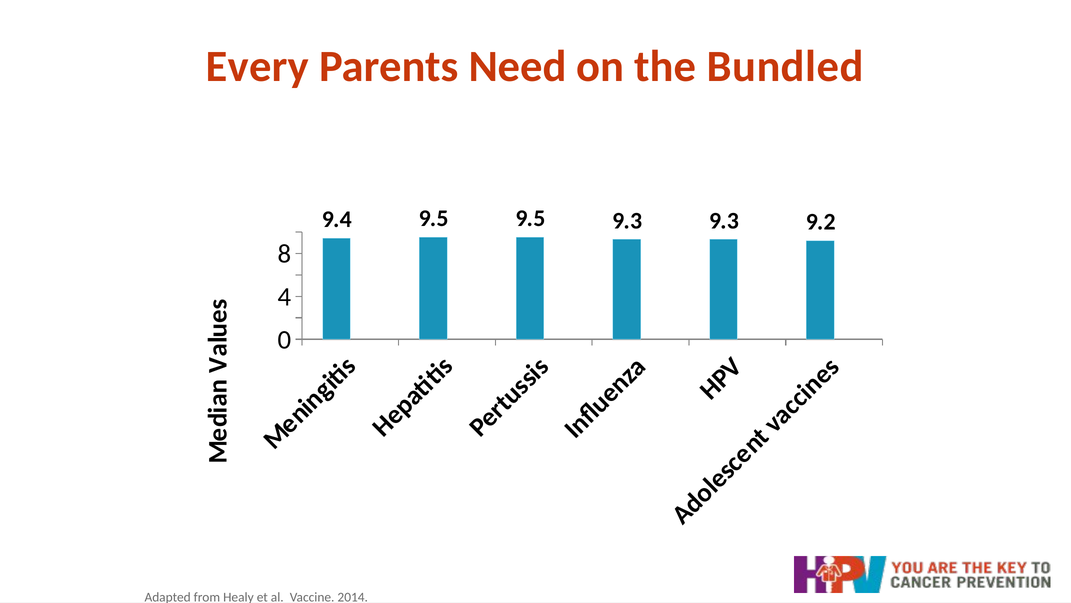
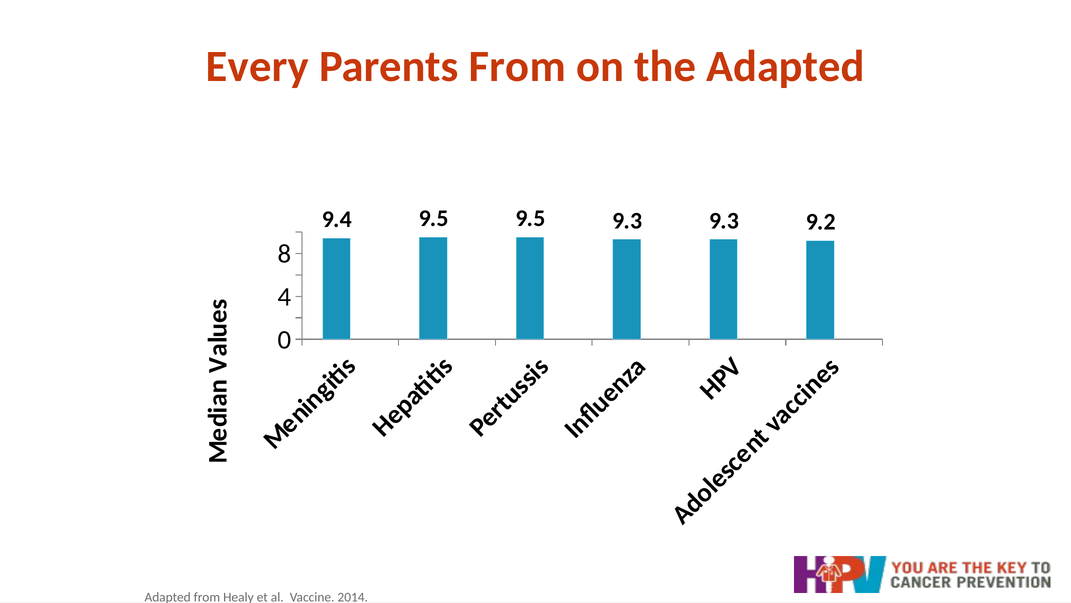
Parents Need: Need -> From
the Bundled: Bundled -> Adapted
